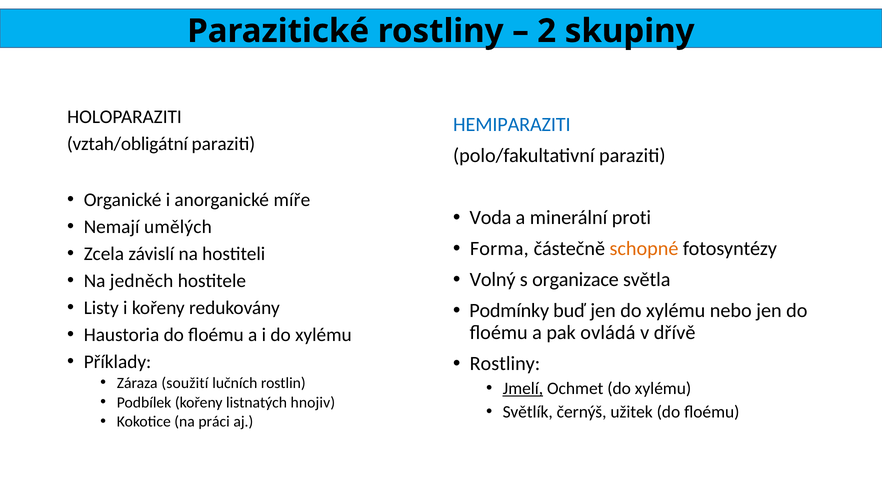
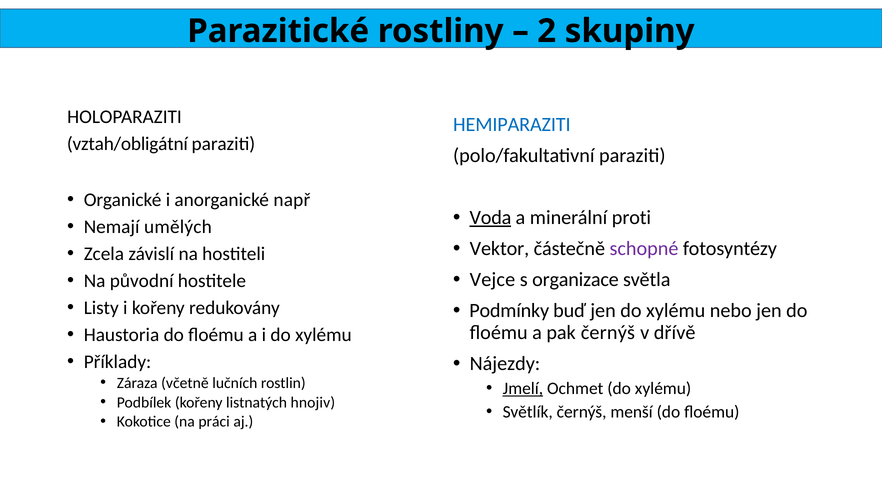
míře: míře -> např
Voda underline: none -> present
Forma: Forma -> Vektor
schopné colour: orange -> purple
Volný: Volný -> Vejce
jedněch: jedněch -> původní
pak ovládá: ovládá -> černýš
Rostliny at (505, 364): Rostliny -> Nájezdy
soužití: soužití -> včetně
užitek: užitek -> menší
